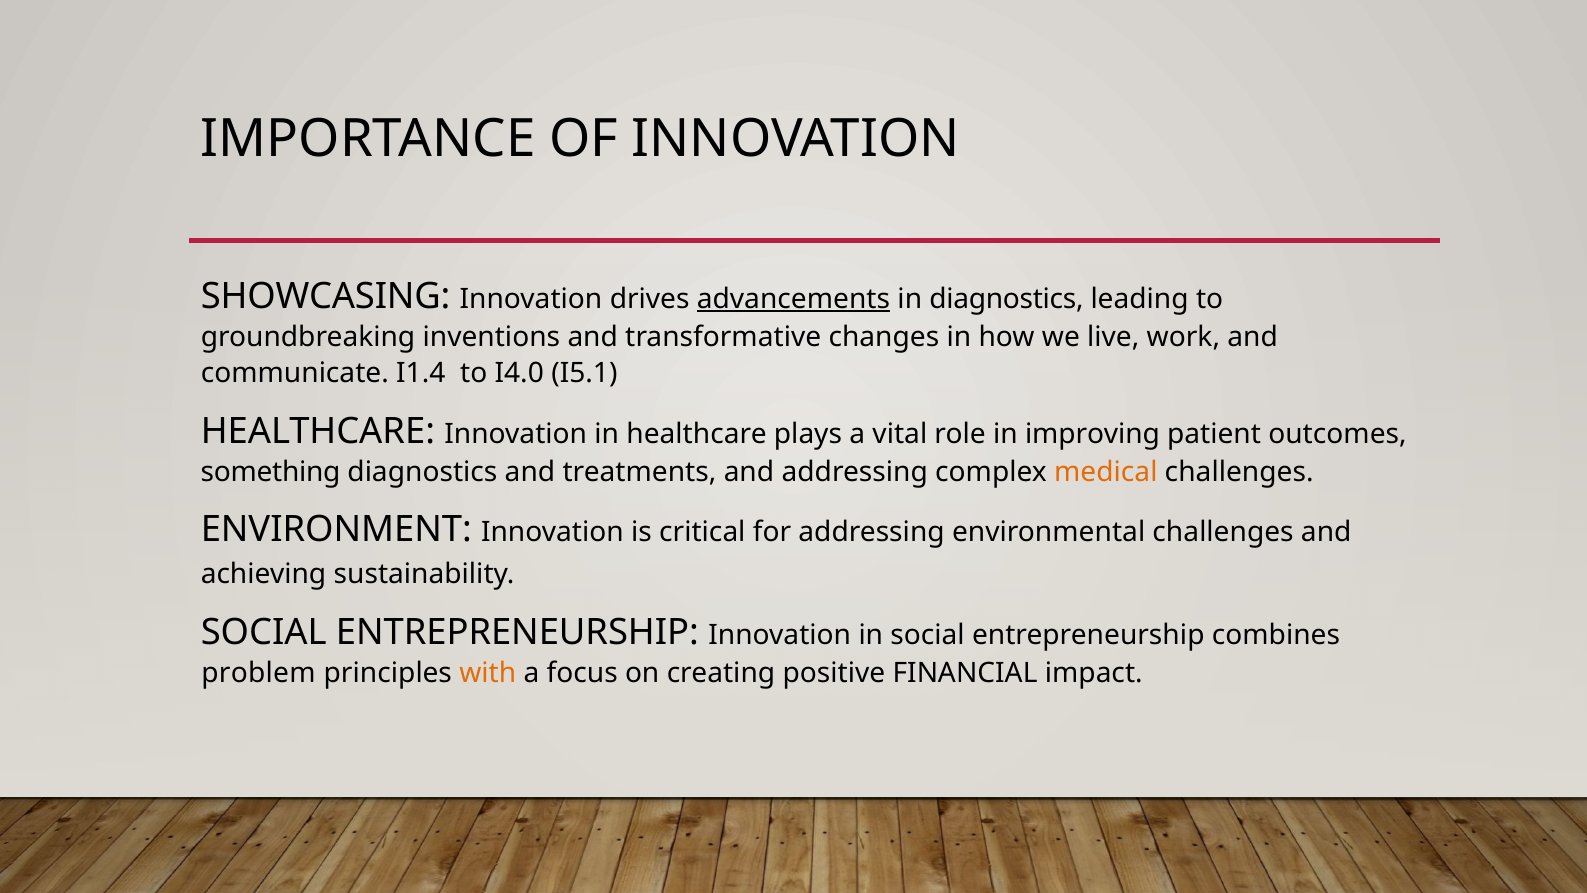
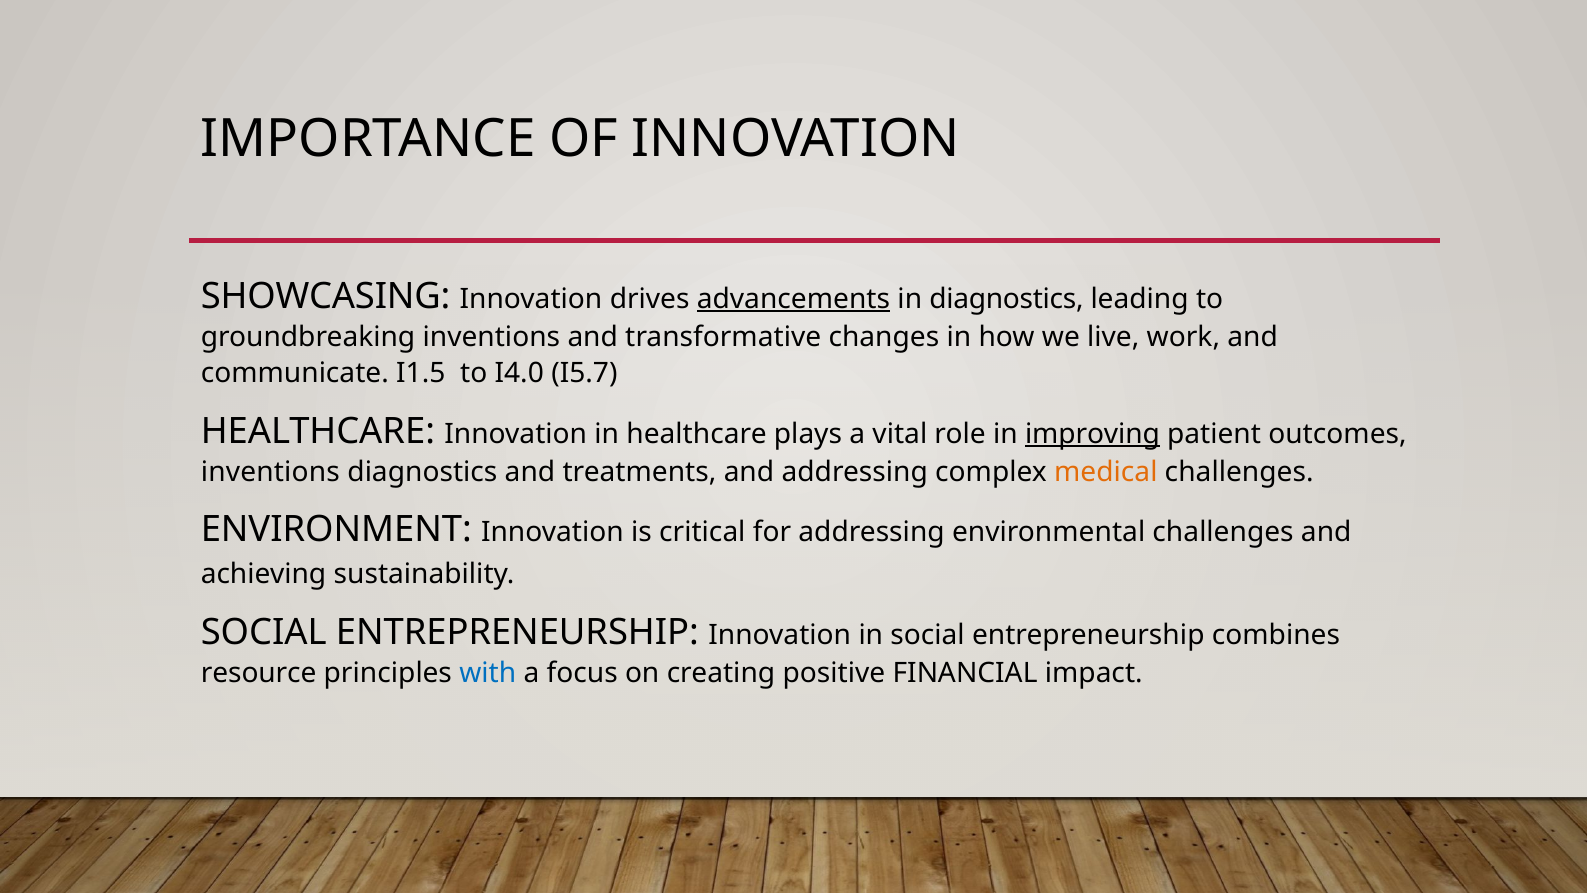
I1.4: I1.4 -> I1.5
I5.1: I5.1 -> I5.7
improving underline: none -> present
something at (271, 472): something -> inventions
problem: problem -> resource
with colour: orange -> blue
